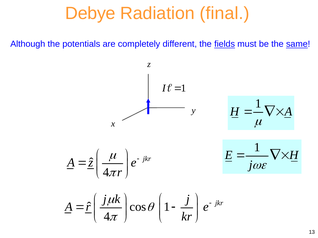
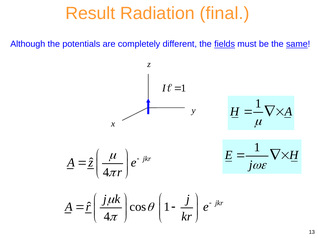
Debye: Debye -> Result
